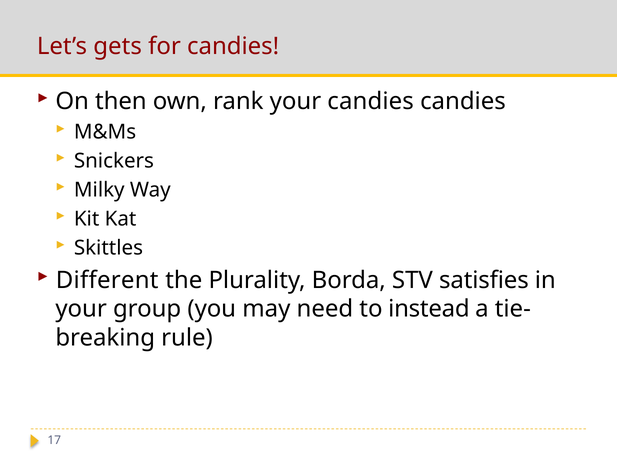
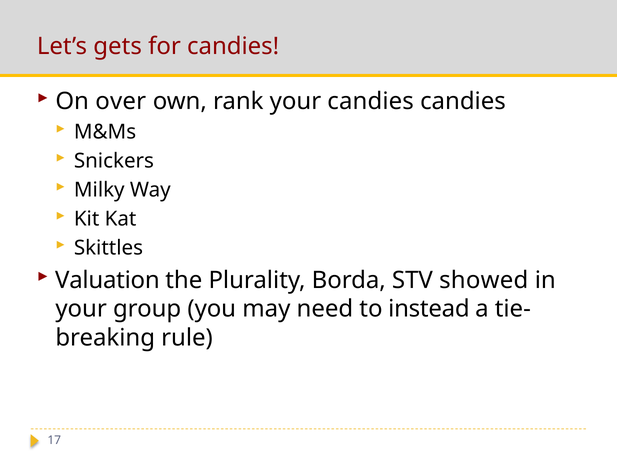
then: then -> over
Different: Different -> Valuation
satisfies: satisfies -> showed
